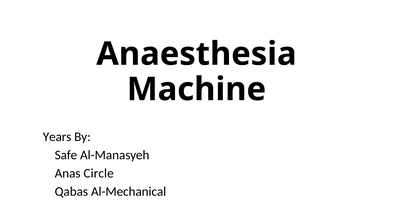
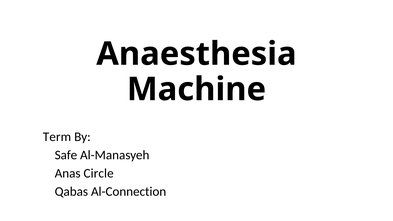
Years: Years -> Term
Al-Mechanical: Al-Mechanical -> Al-Connection
